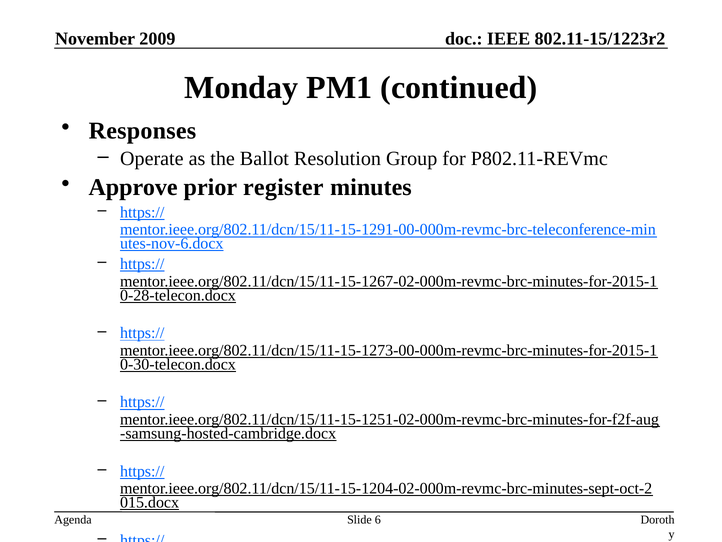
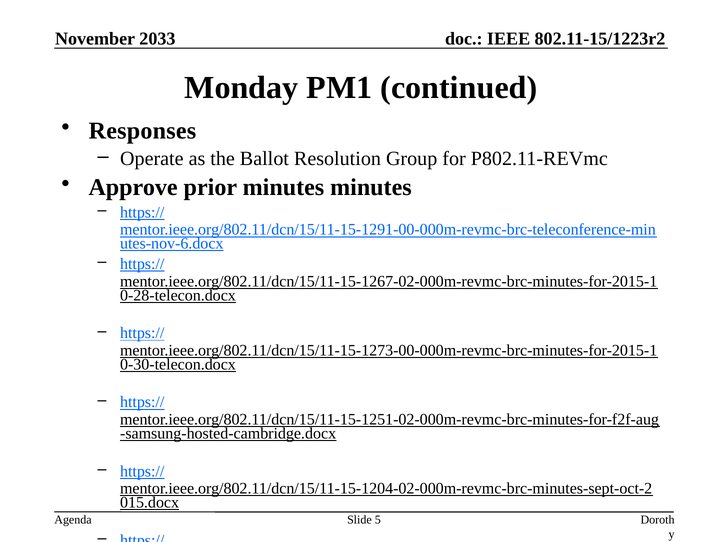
2009: 2009 -> 2033
prior register: register -> minutes
6: 6 -> 5
